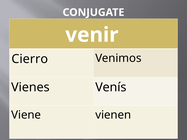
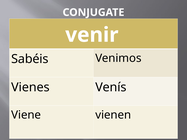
Cierro: Cierro -> Sabéis
